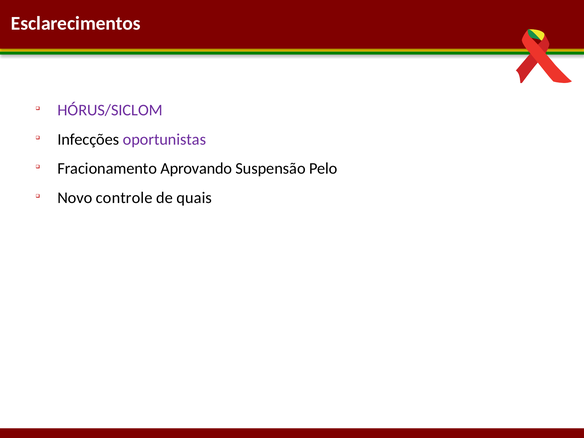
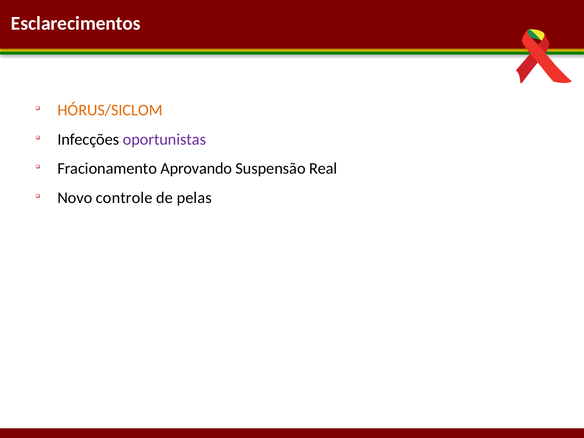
HÓRUS/SICLOM colour: purple -> orange
Pelo: Pelo -> Real
quais: quais -> pelas
